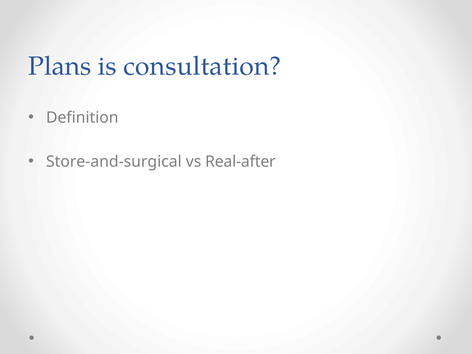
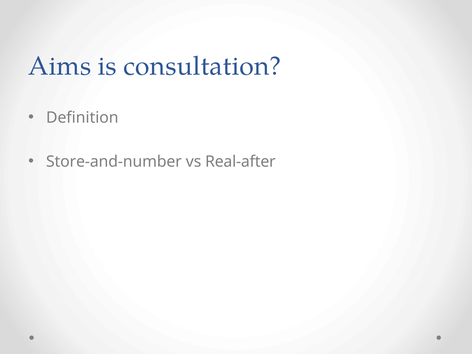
Plans: Plans -> Aims
Store-and-surgical: Store-and-surgical -> Store-and-number
